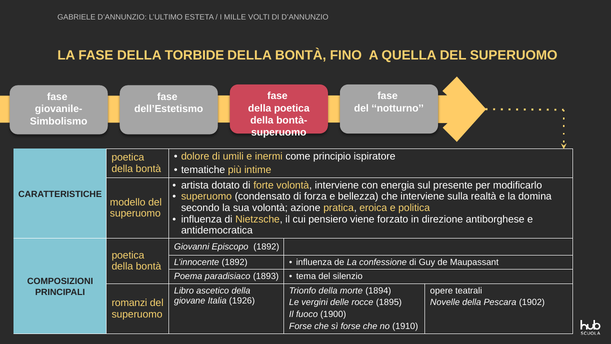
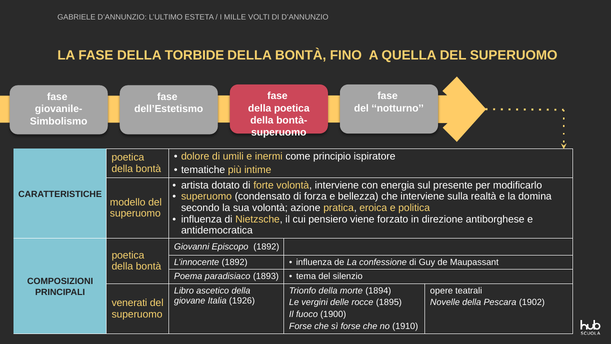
romanzi: romanzi -> venerati
